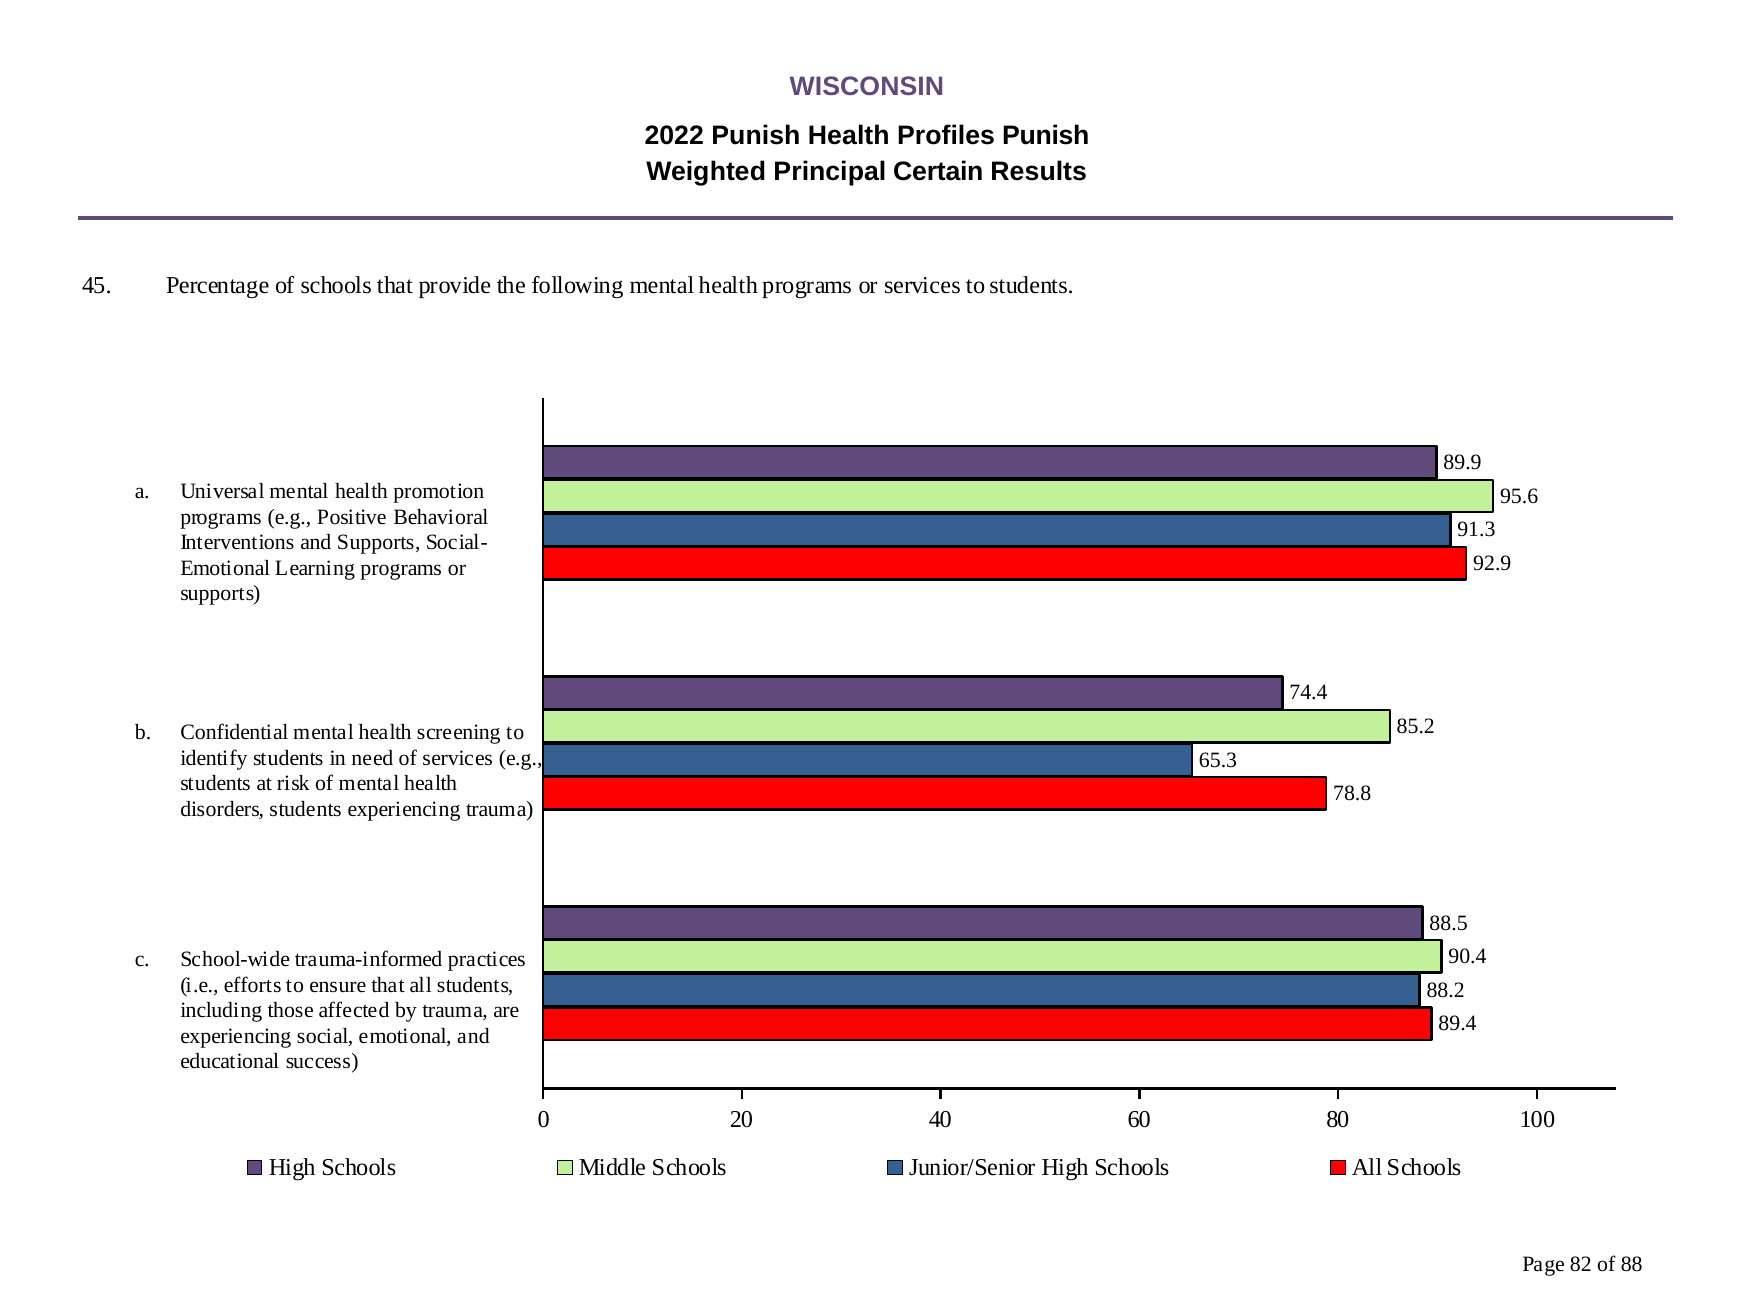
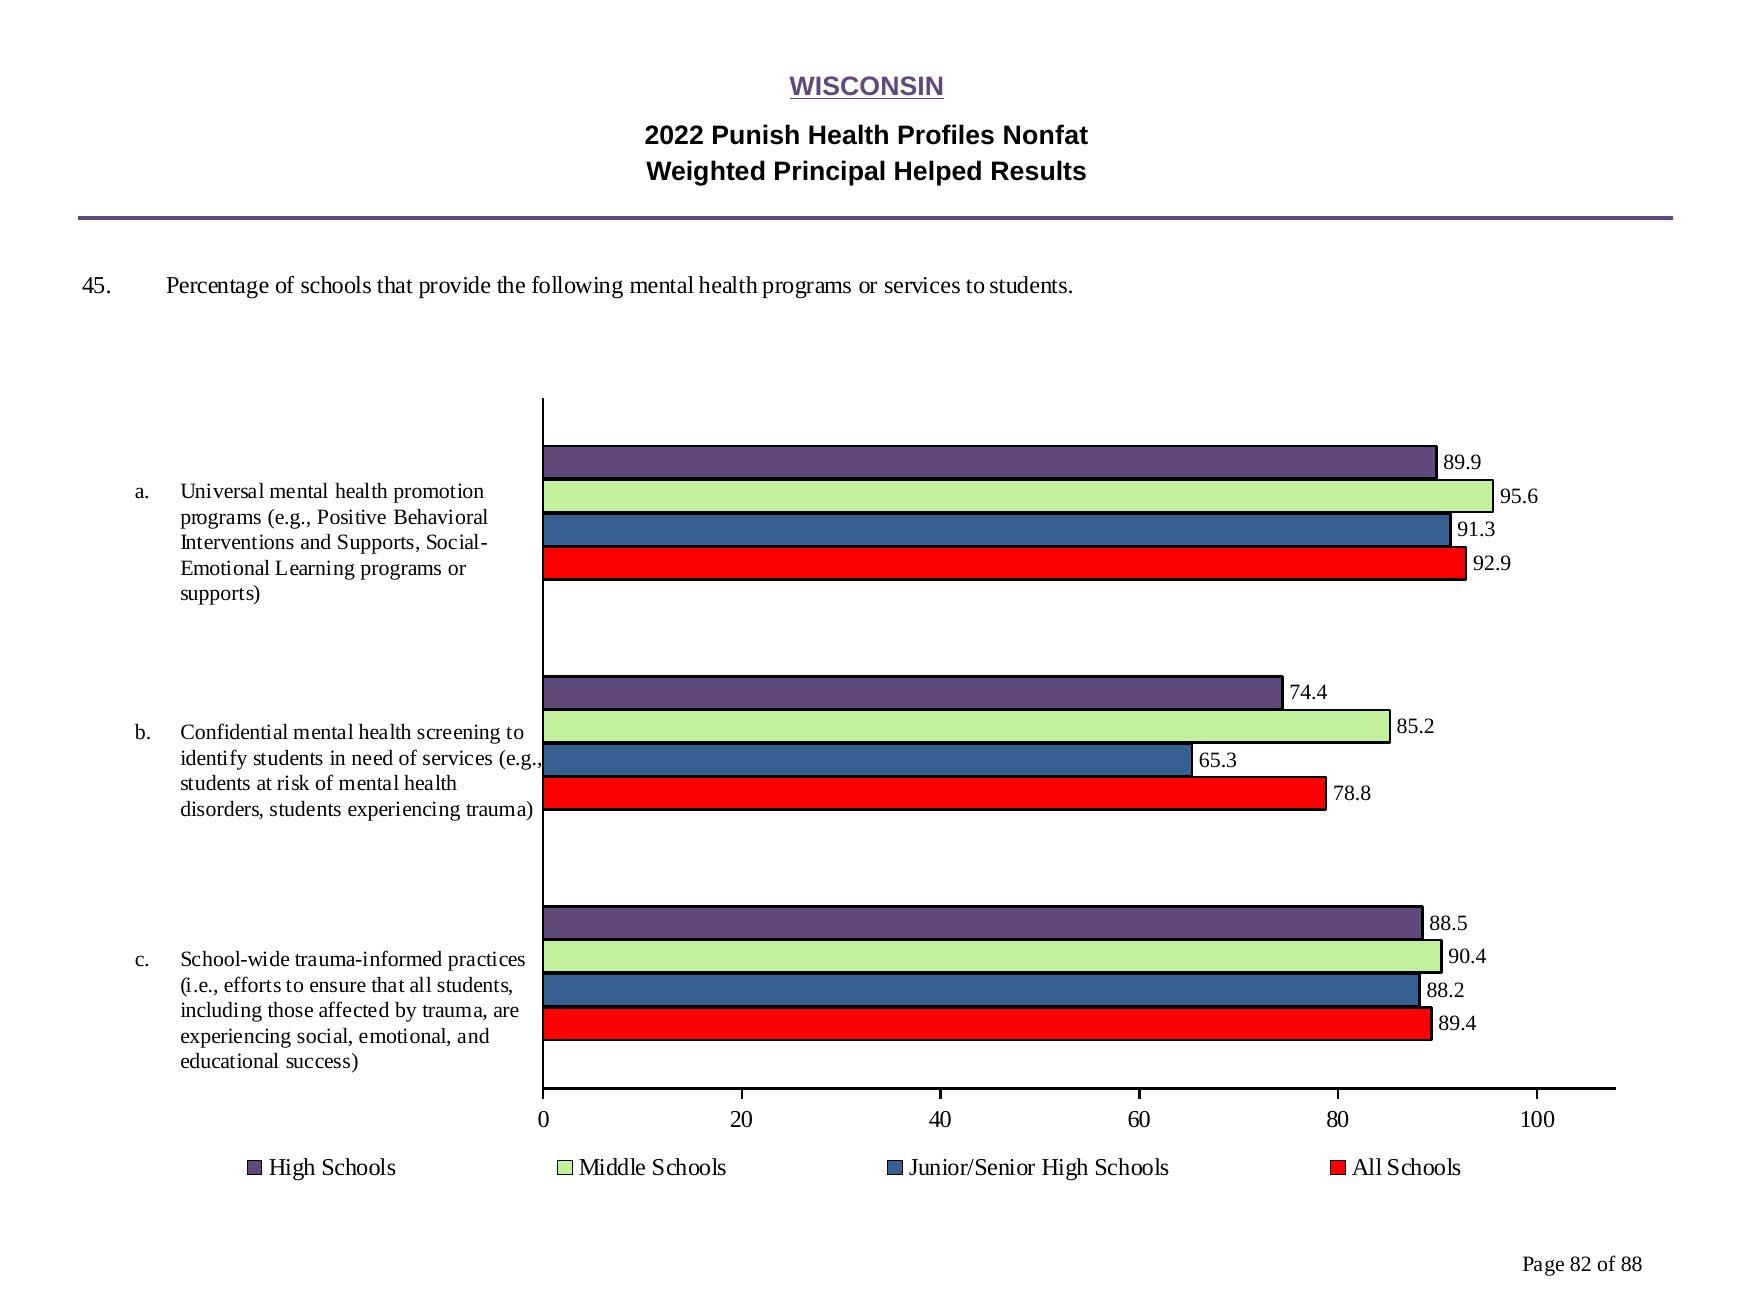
WISCONSIN underline: none -> present
Profiles Punish: Punish -> Nonfat
Certain: Certain -> Helped
